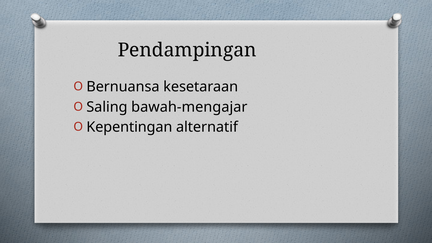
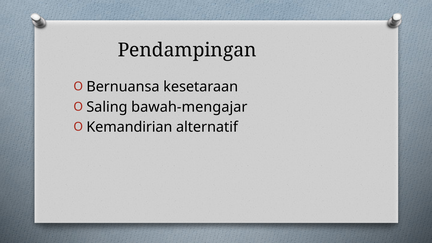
Kepentingan: Kepentingan -> Kemandirian
